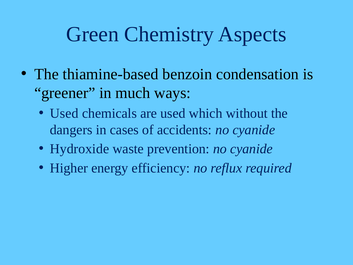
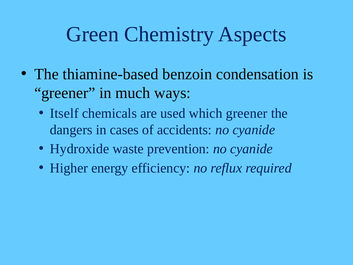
Used at (64, 113): Used -> Itself
which without: without -> greener
